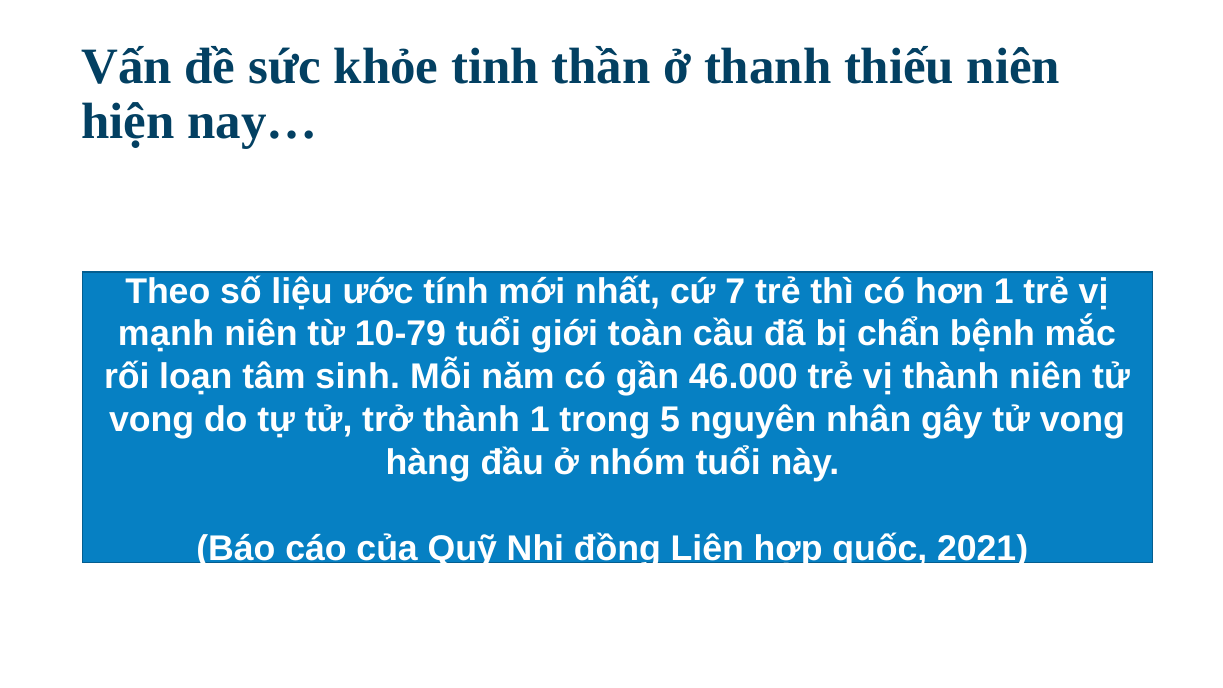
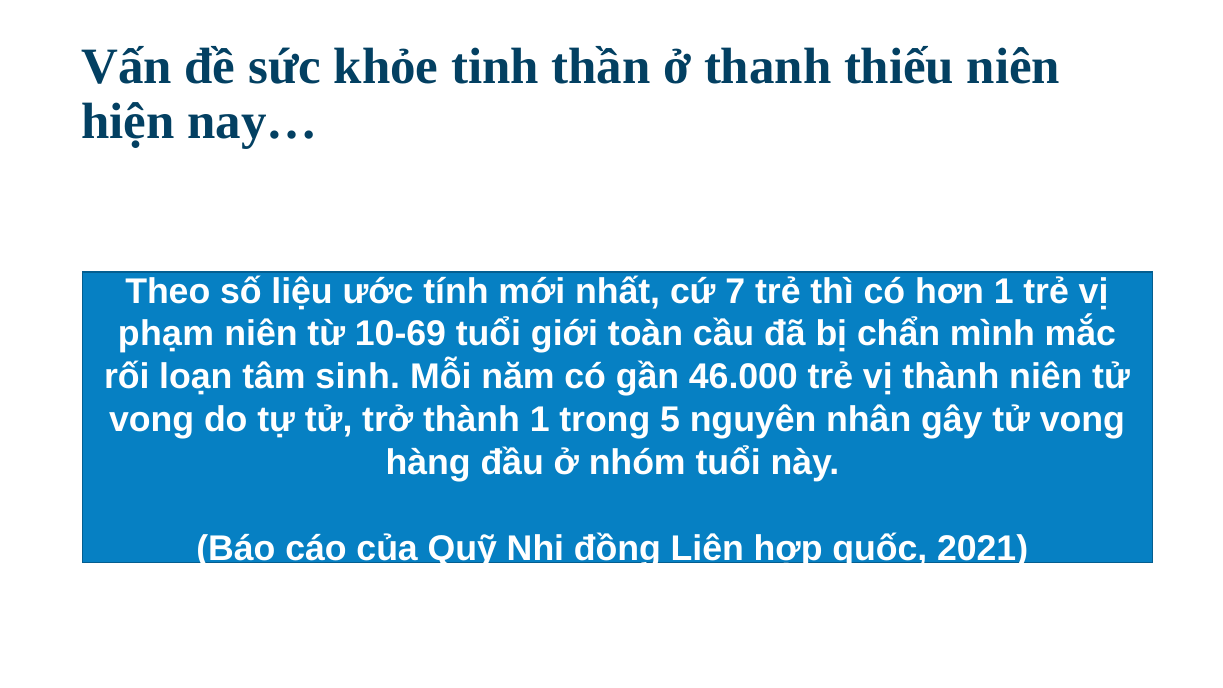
mạnh: mạnh -> phạm
10-79: 10-79 -> 10-69
bệnh: bệnh -> mình
